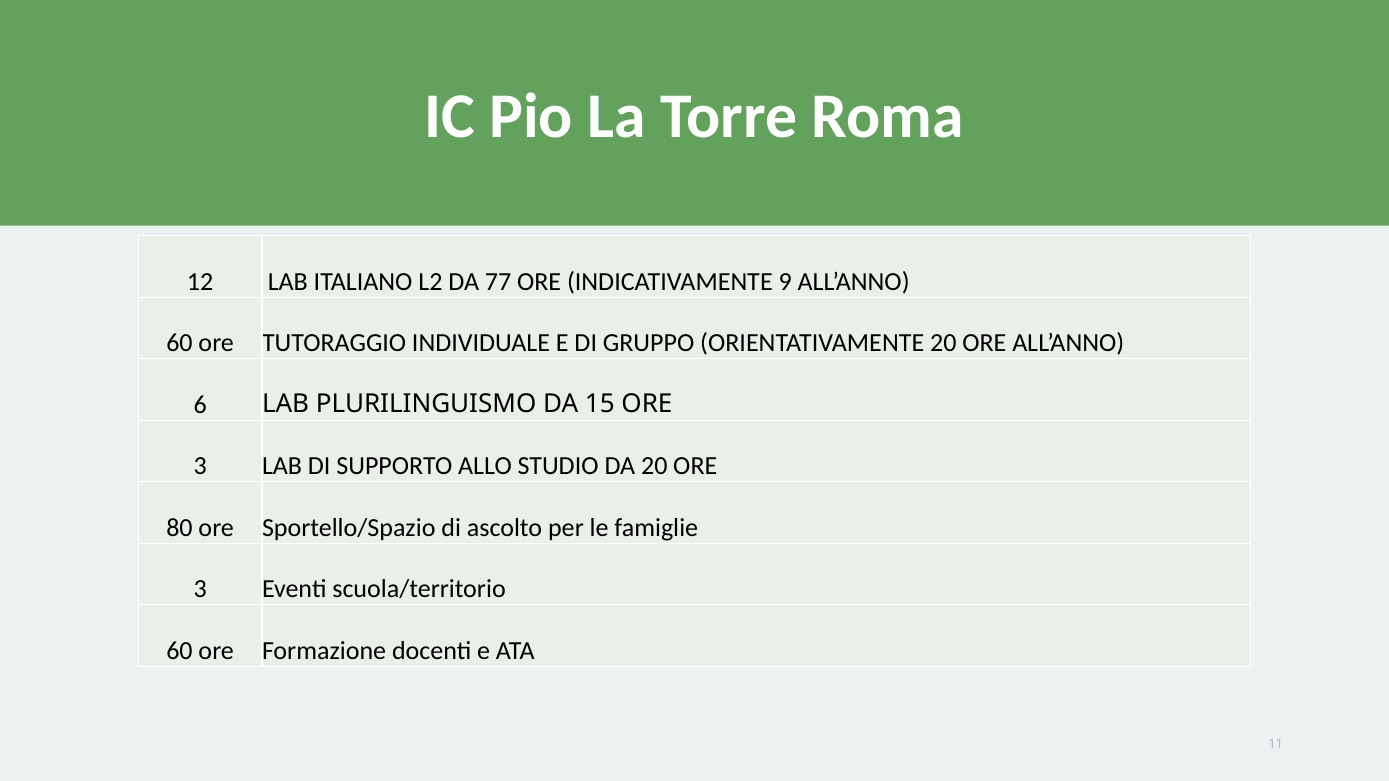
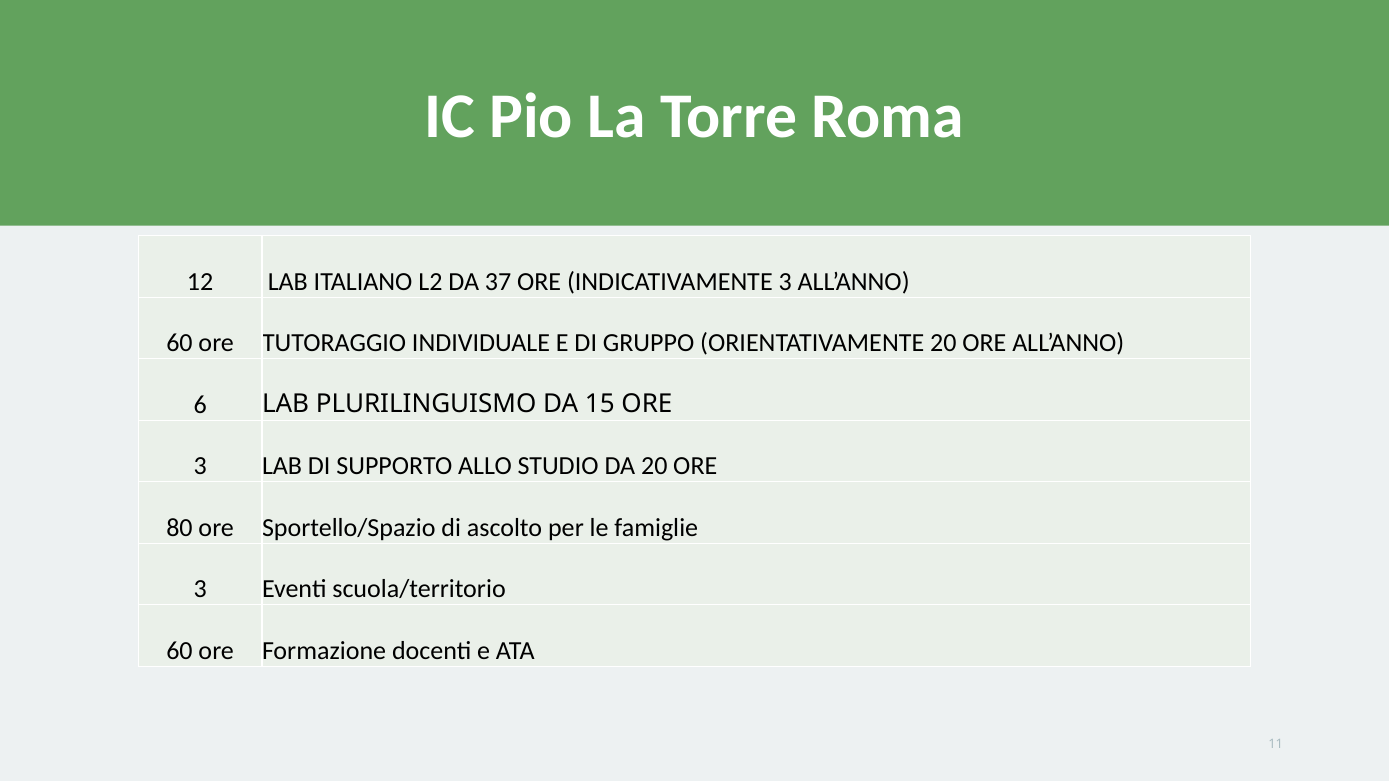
77: 77 -> 37
INDICATIVAMENTE 9: 9 -> 3
